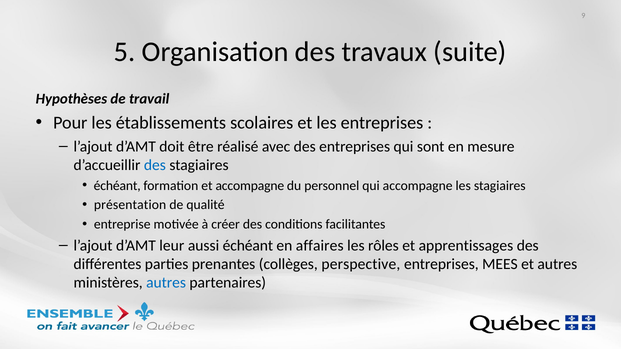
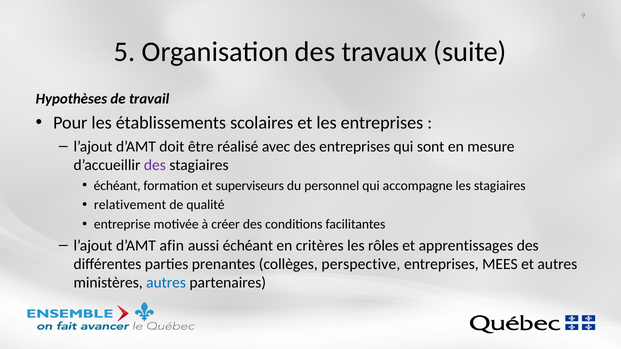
des at (155, 165) colour: blue -> purple
et accompagne: accompagne -> superviseurs
présentation: présentation -> relativement
leur: leur -> afin
affaires: affaires -> critères
